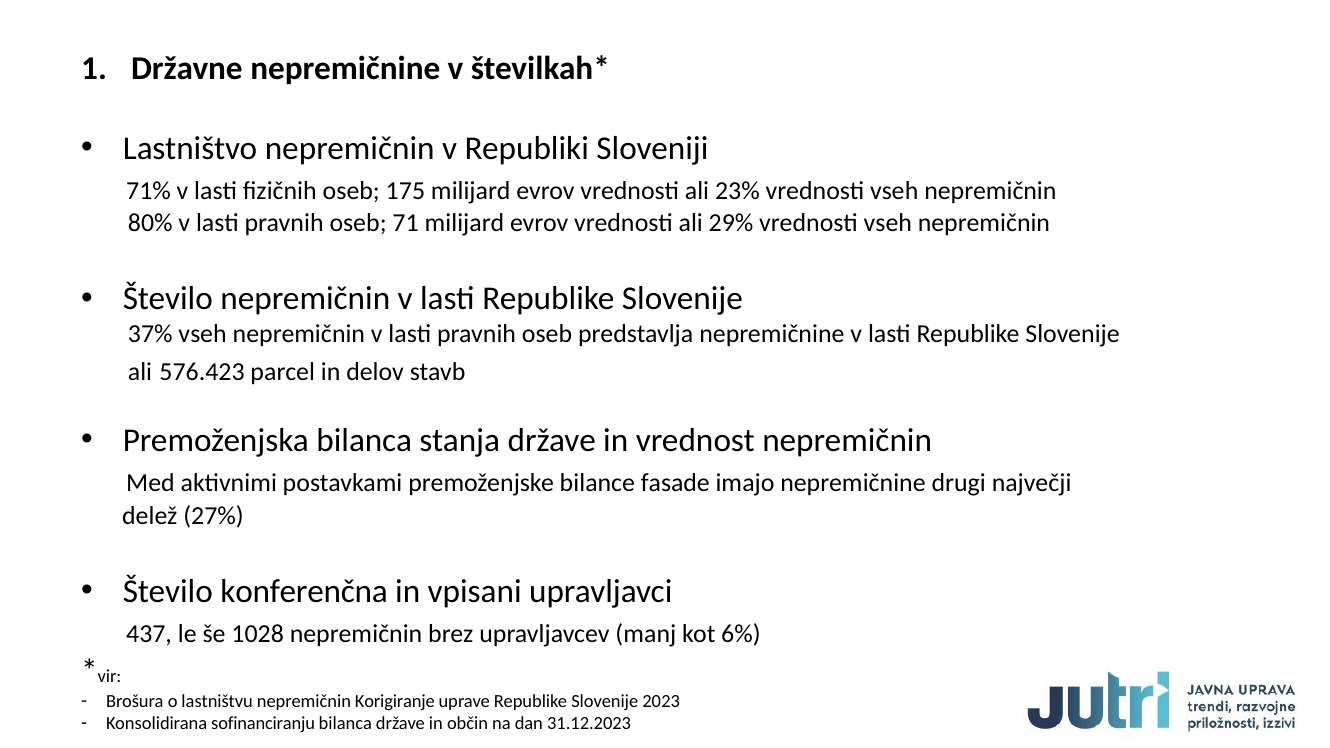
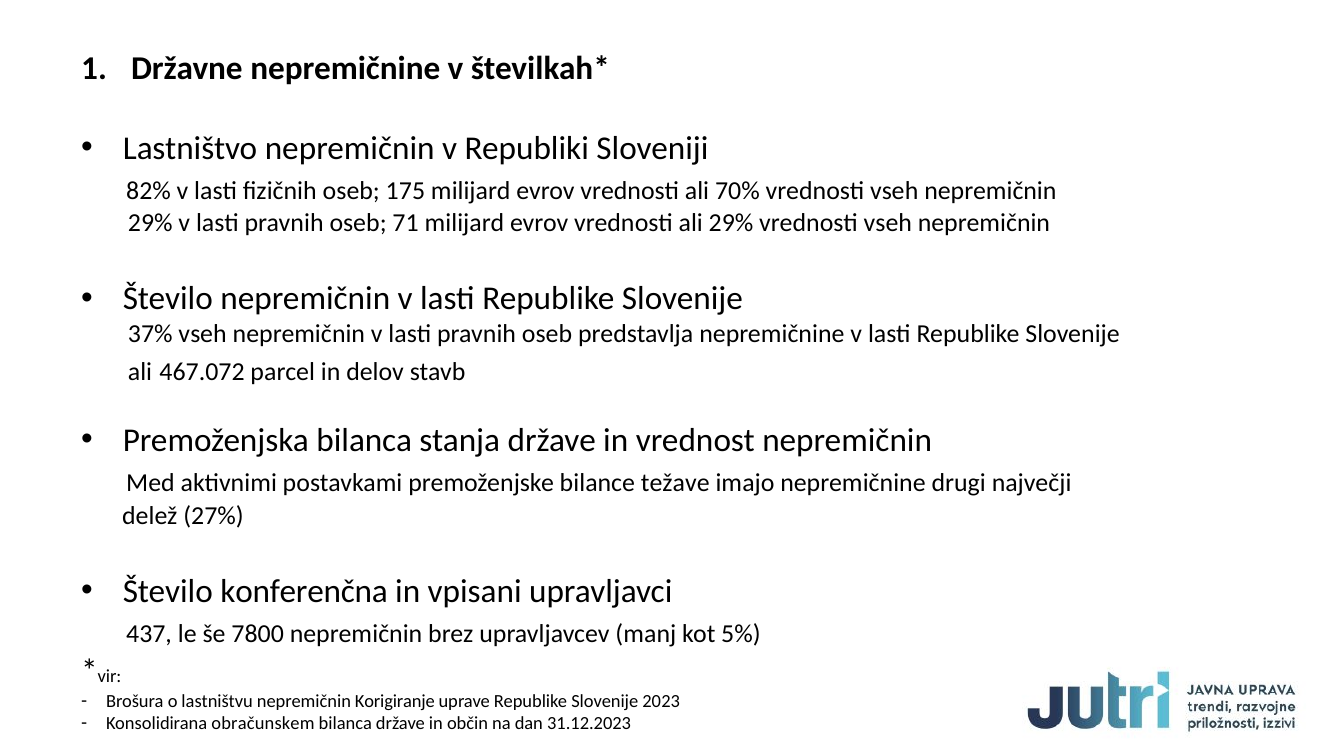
71%: 71% -> 82%
23%: 23% -> 70%
80% at (150, 223): 80% -> 29%
576.423: 576.423 -> 467.072
fasade: fasade -> težave
1028: 1028 -> 7800
6%: 6% -> 5%
sofinanciranju: sofinanciranju -> obračunskem
